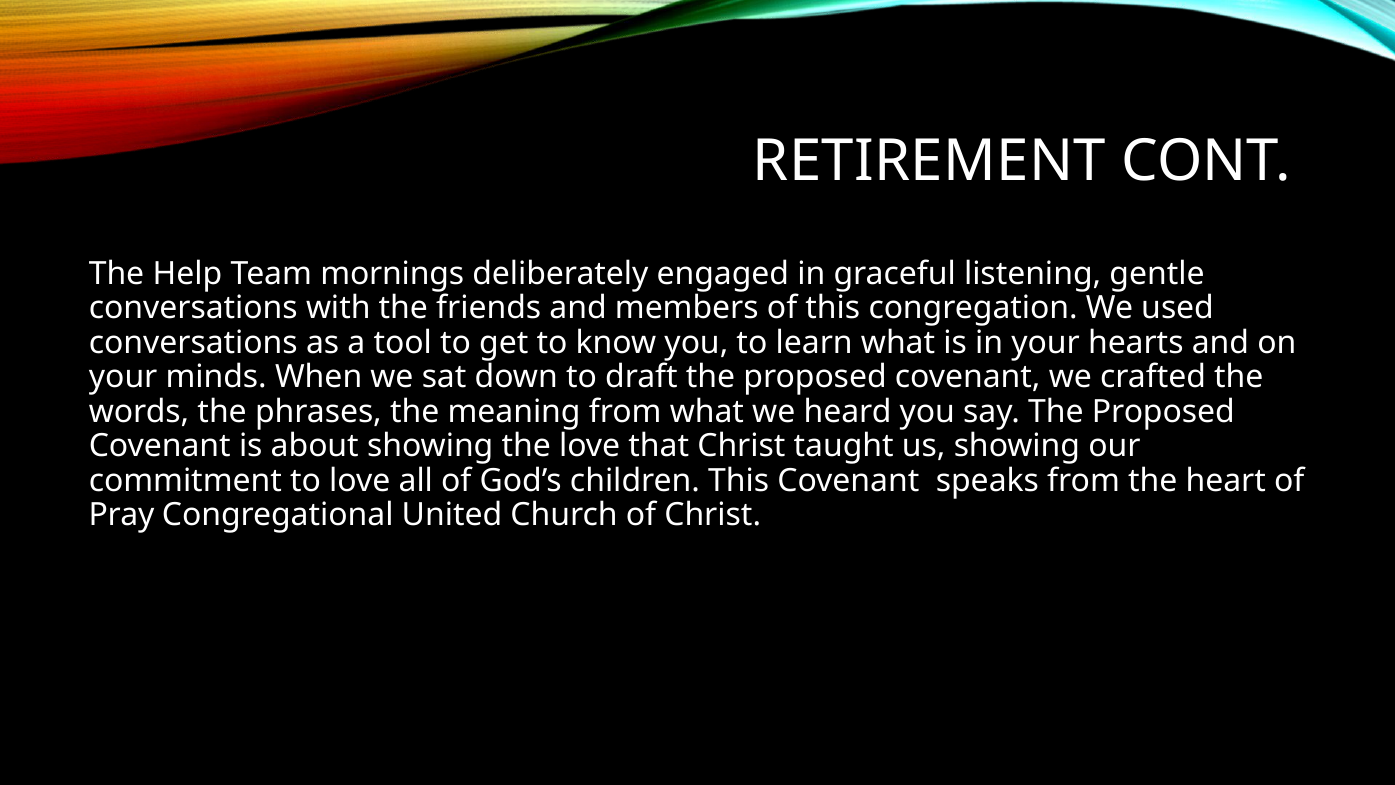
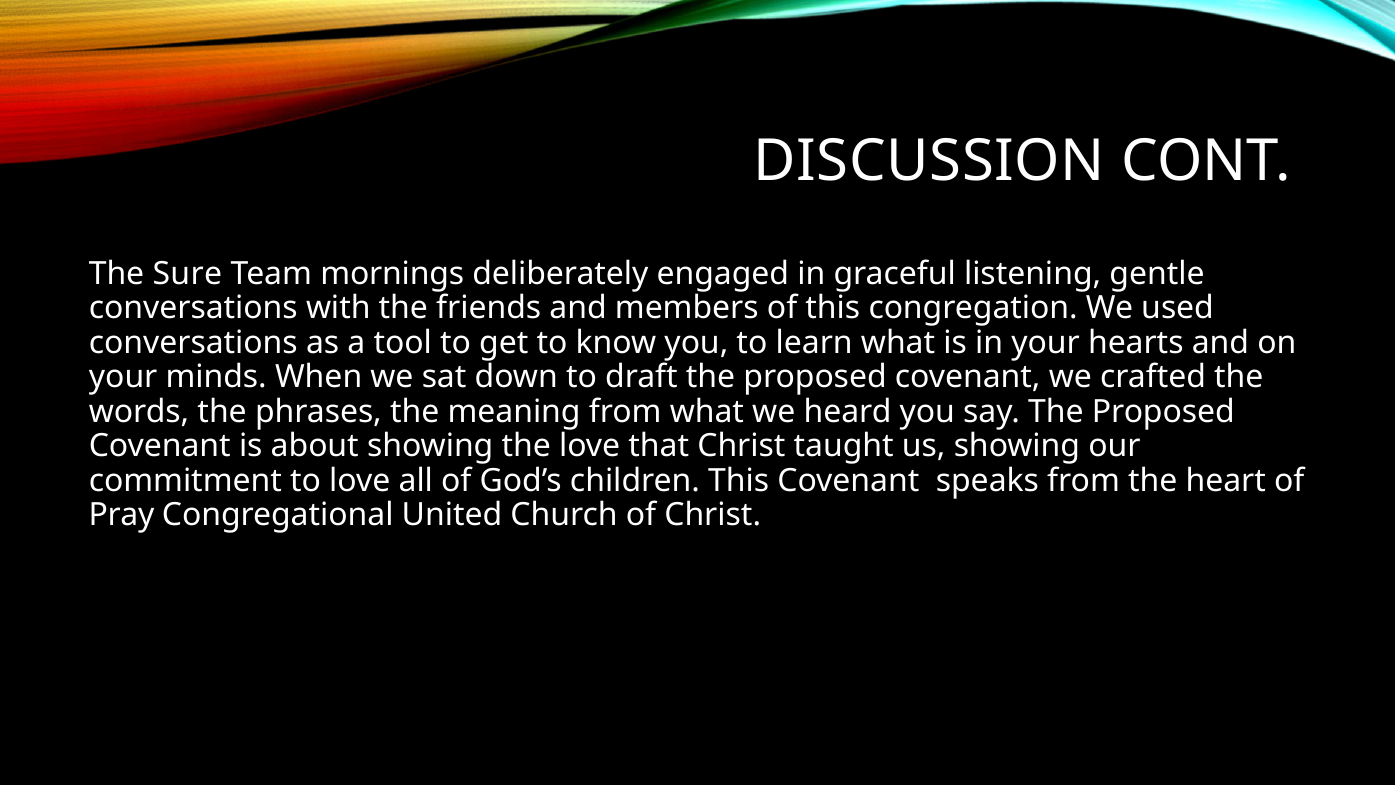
RETIREMENT: RETIREMENT -> DISCUSSION
Help: Help -> Sure
